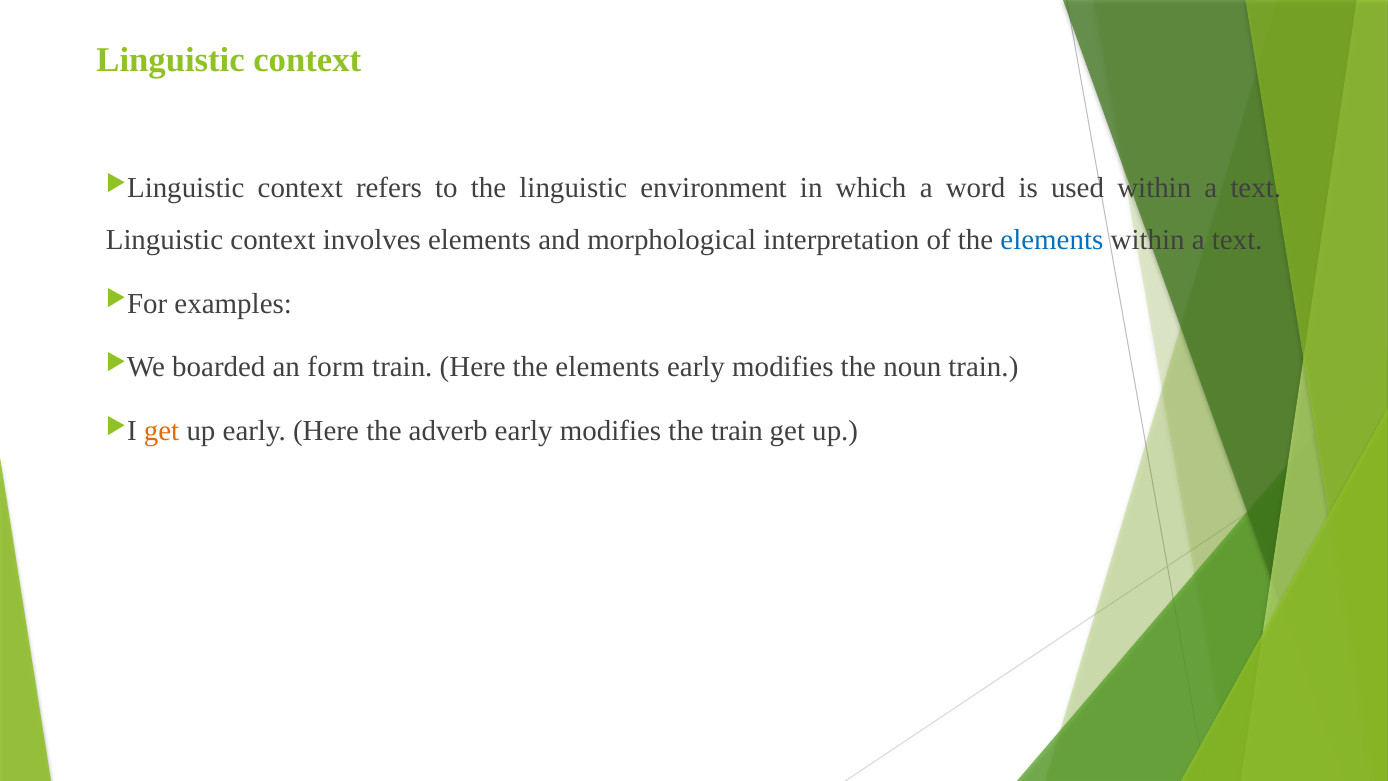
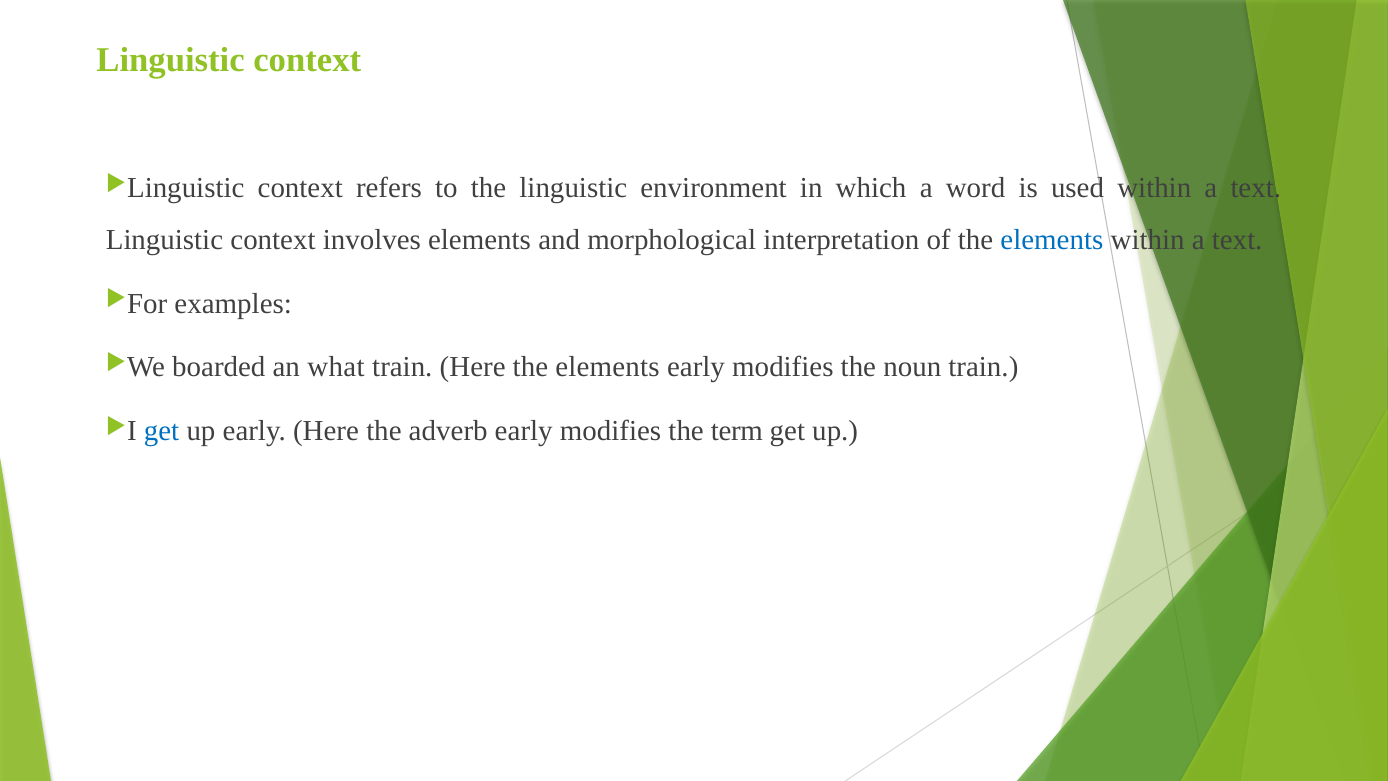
form: form -> what
get at (162, 431) colour: orange -> blue
the train: train -> term
